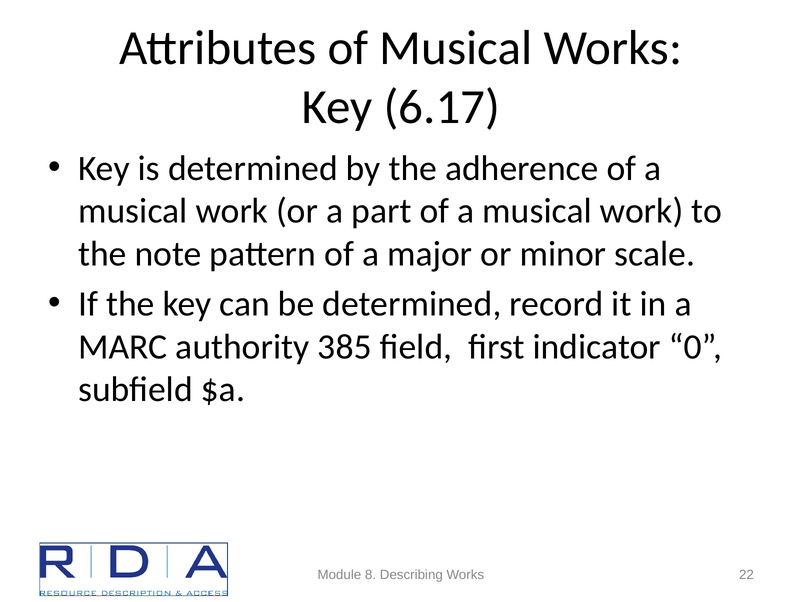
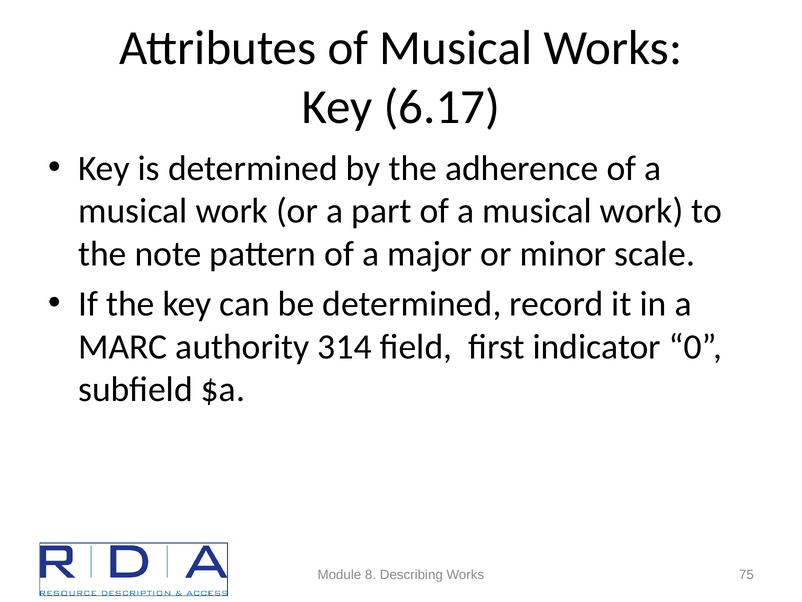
385: 385 -> 314
22: 22 -> 75
